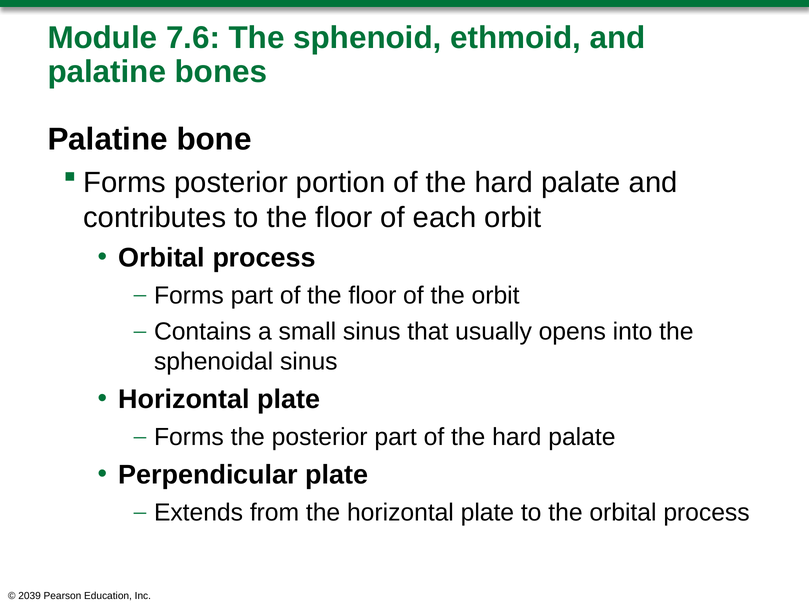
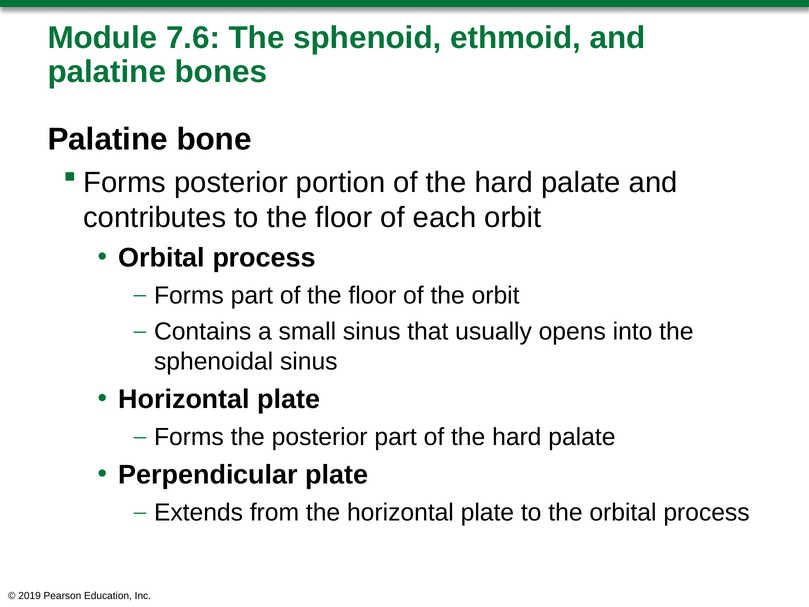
2039: 2039 -> 2019
